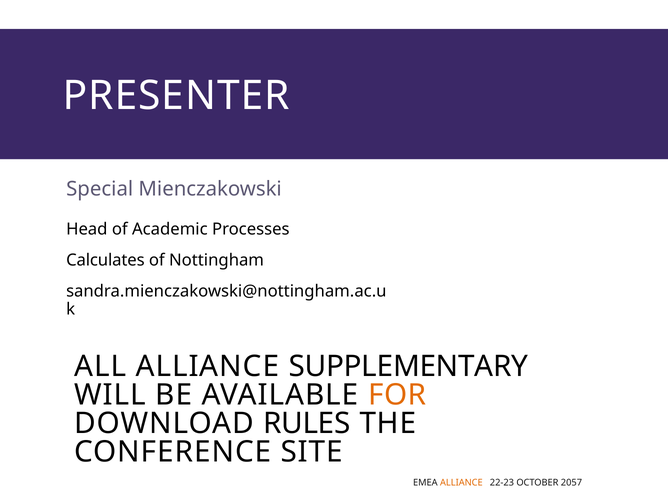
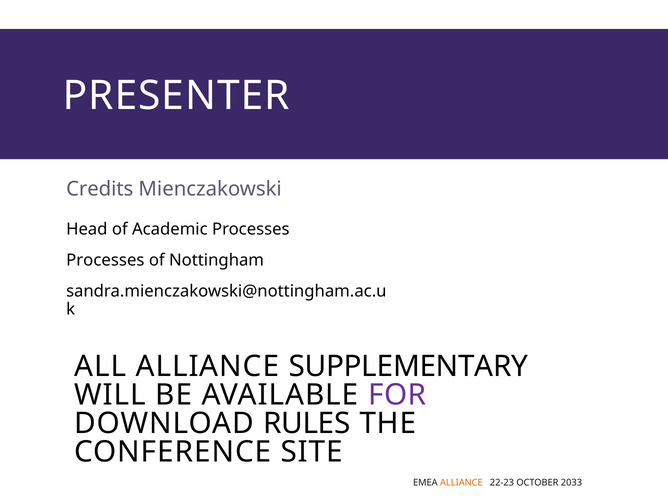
Special: Special -> Credits
Calculates at (105, 260): Calculates -> Processes
FOR colour: orange -> purple
2057: 2057 -> 2033
